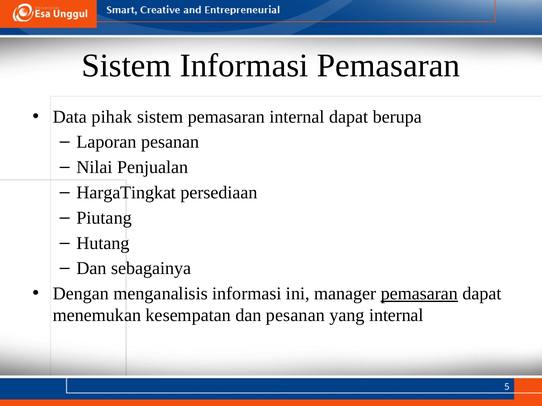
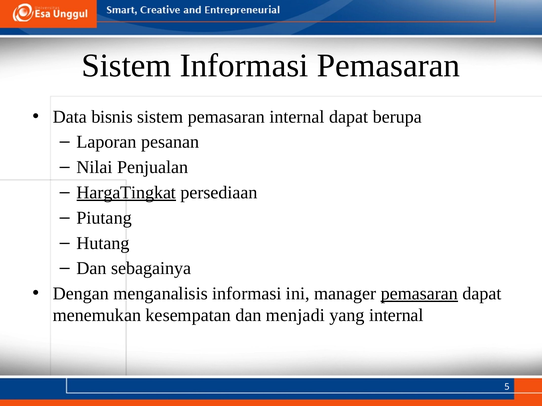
pihak: pihak -> bisnis
HargaTingkat underline: none -> present
dan pesanan: pesanan -> menjadi
